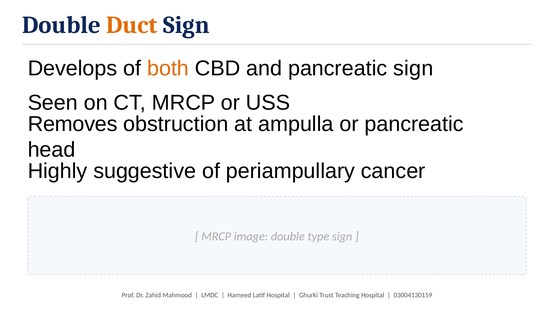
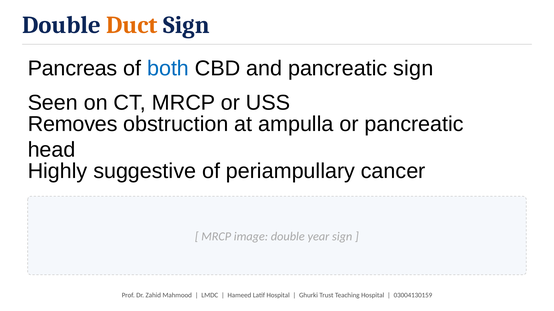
Develops: Develops -> Pancreas
both colour: orange -> blue
type: type -> year
